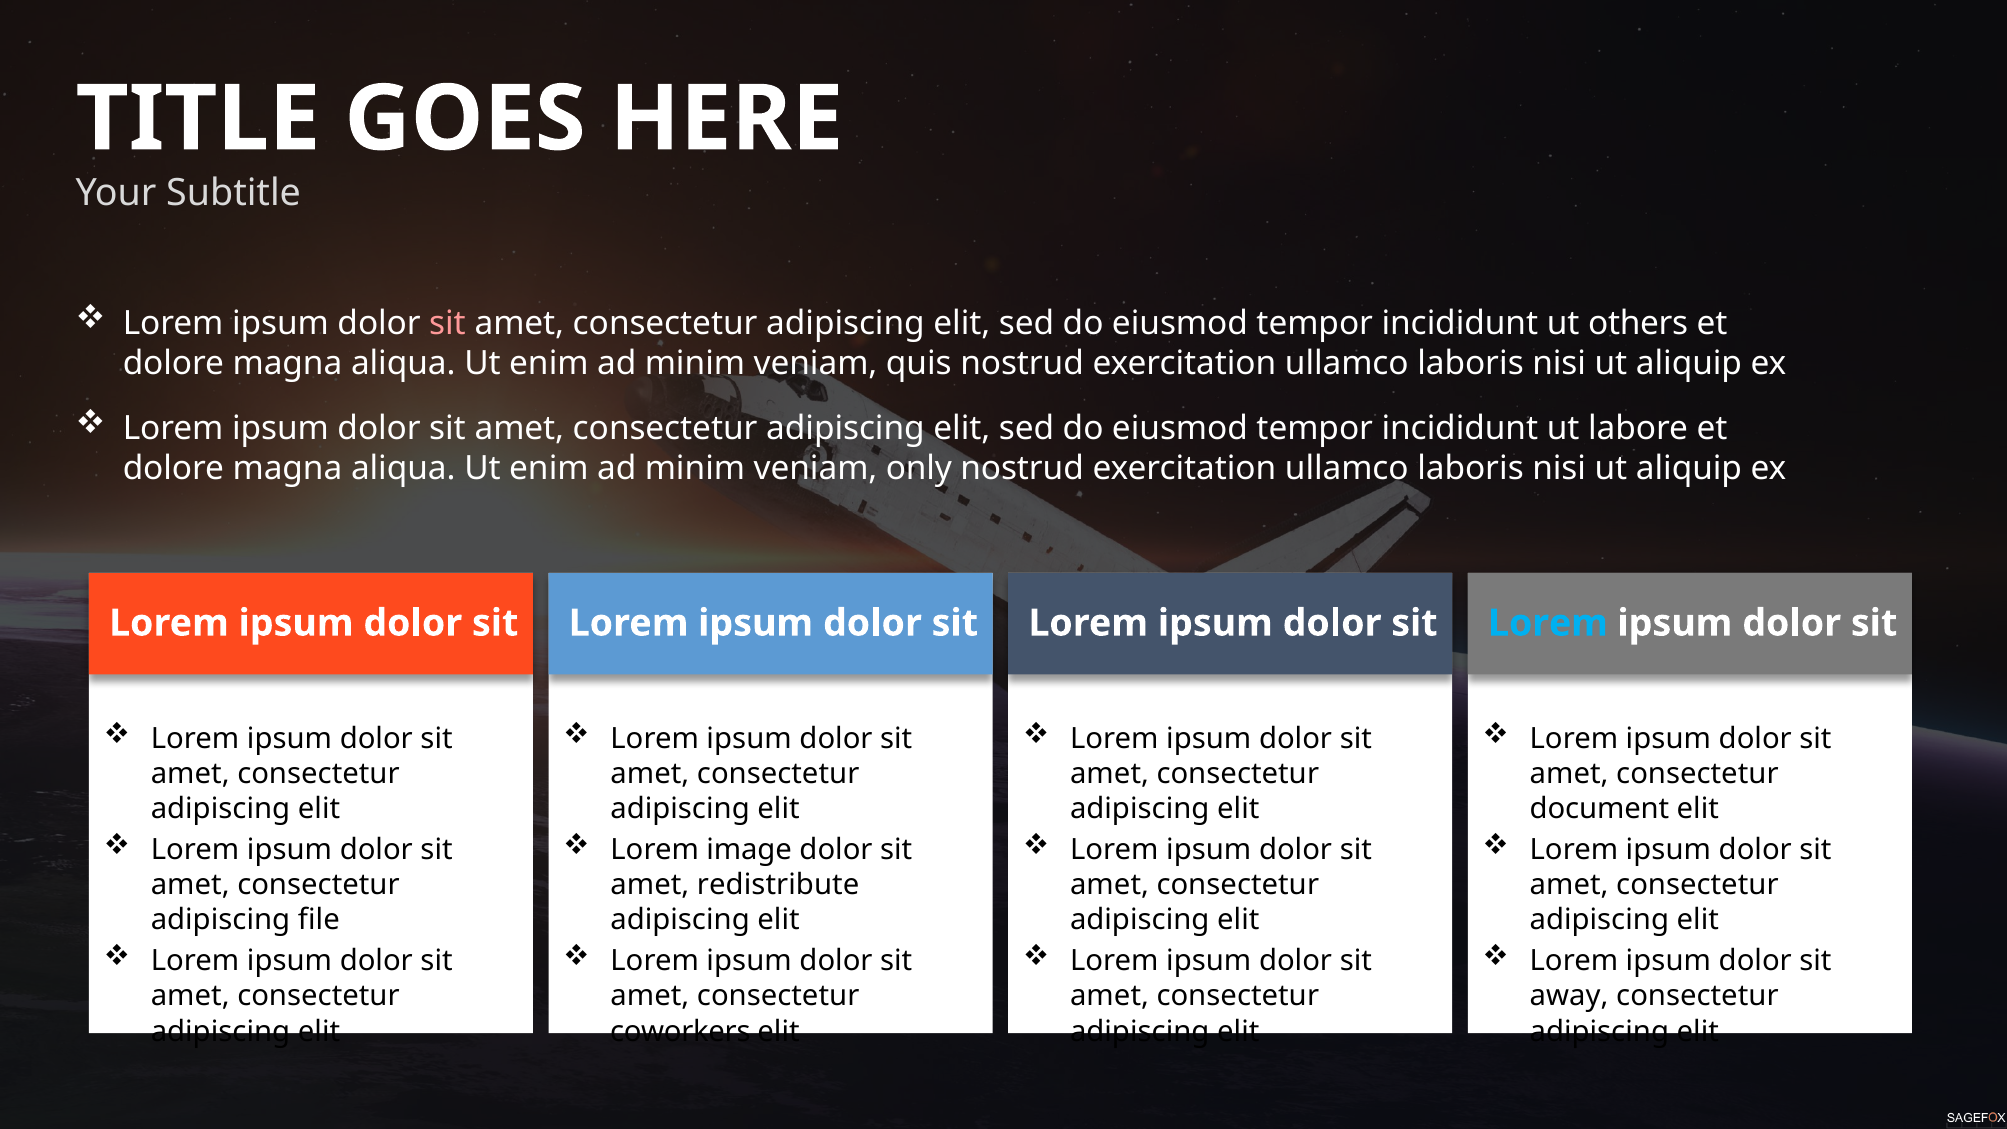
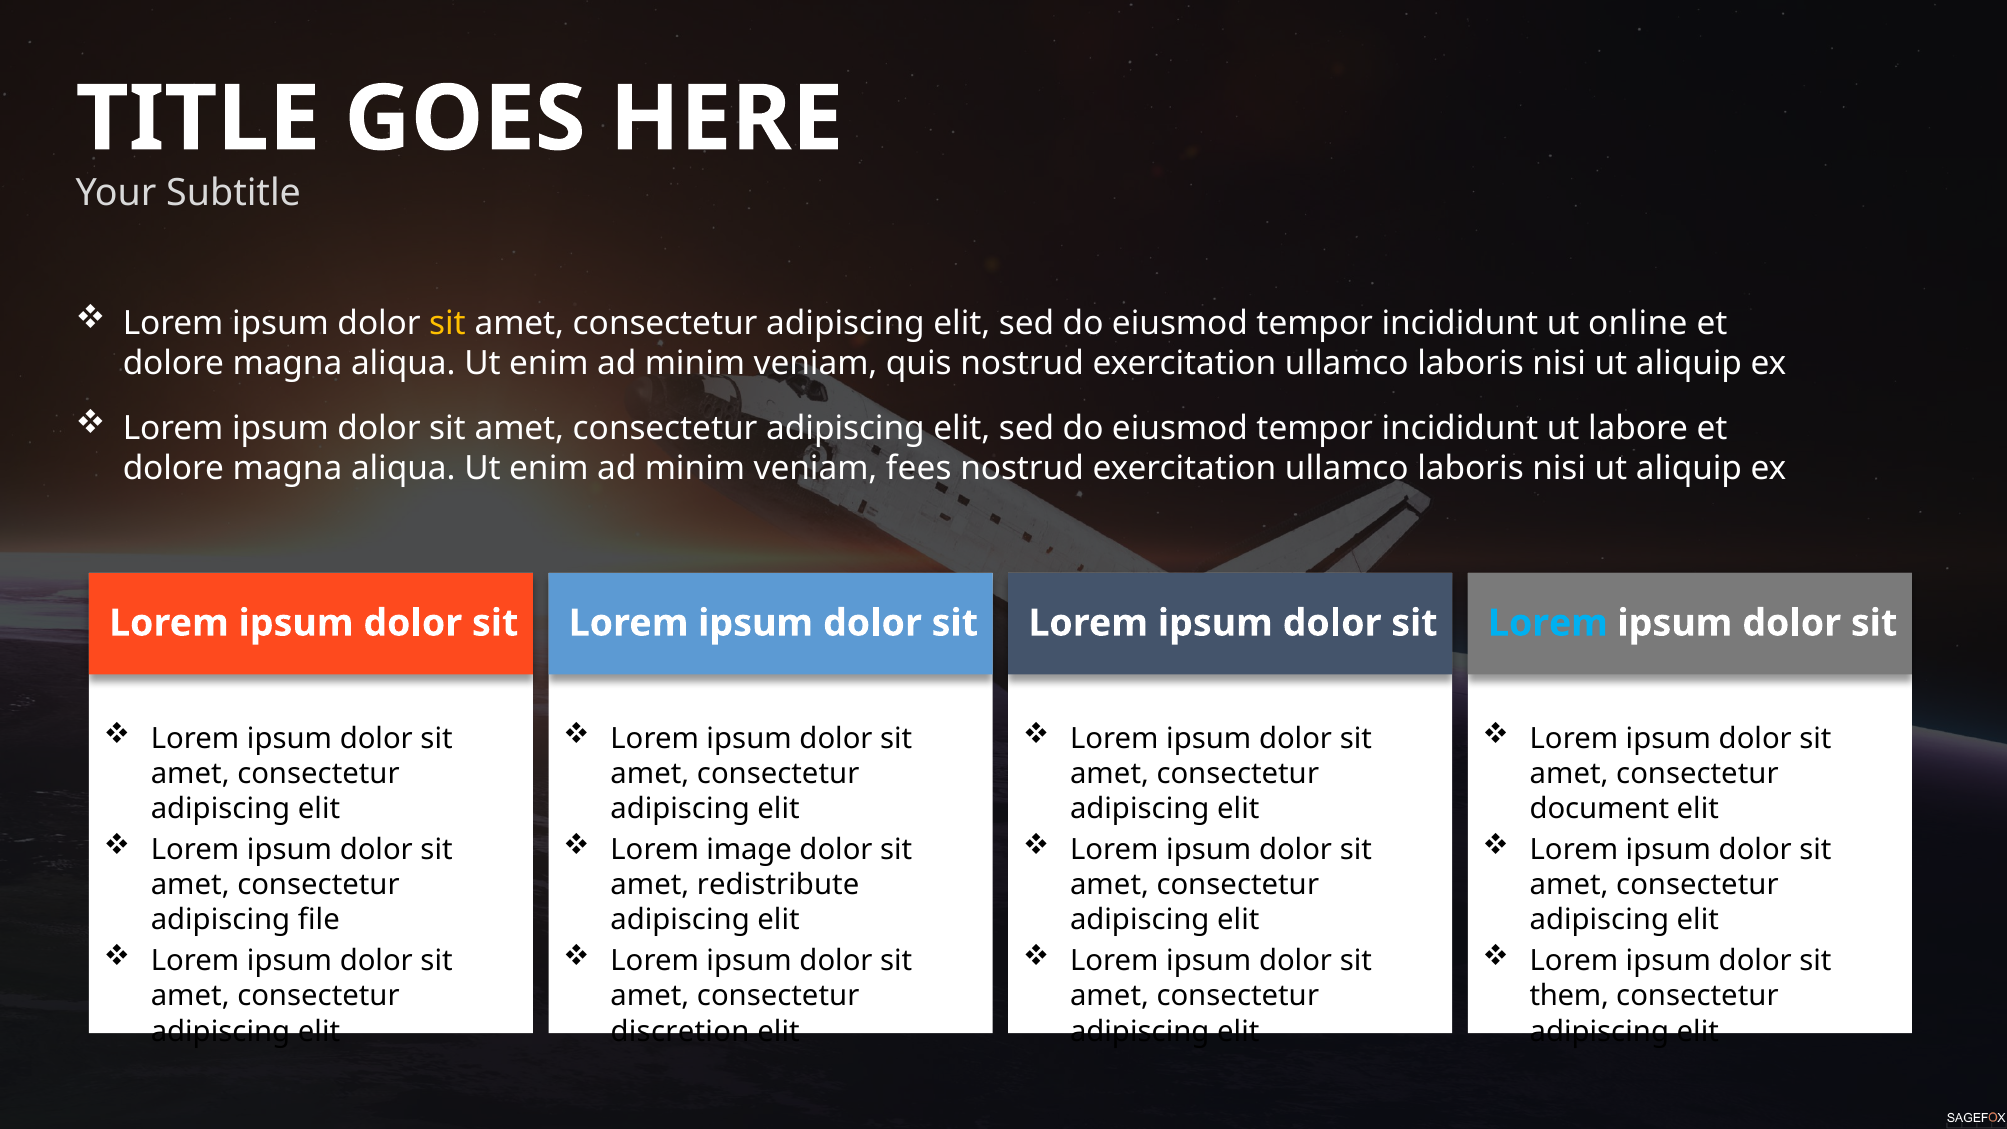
sit at (447, 323) colour: pink -> yellow
others: others -> online
only: only -> fees
away: away -> them
coworkers: coworkers -> discretion
